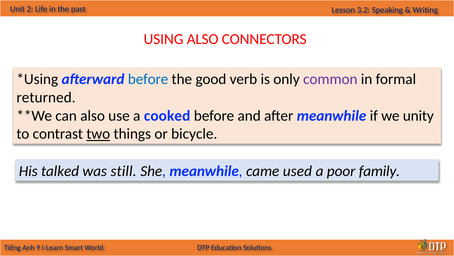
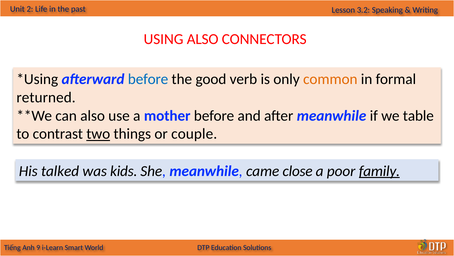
common colour: purple -> orange
cooked: cooked -> mother
unity: unity -> table
bicycle: bicycle -> couple
still: still -> kids
used: used -> close
family underline: none -> present
